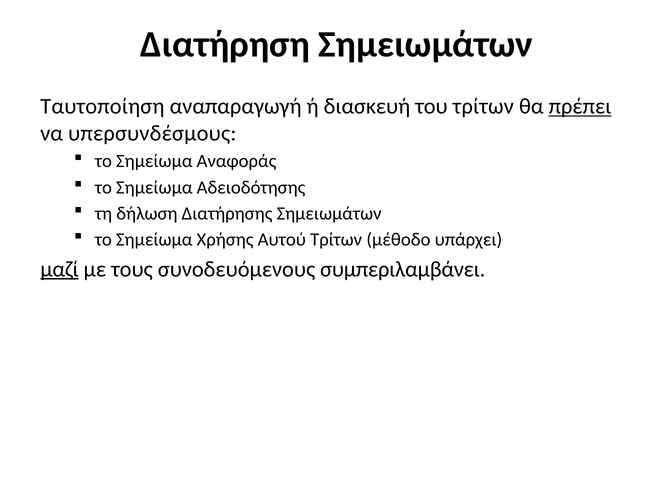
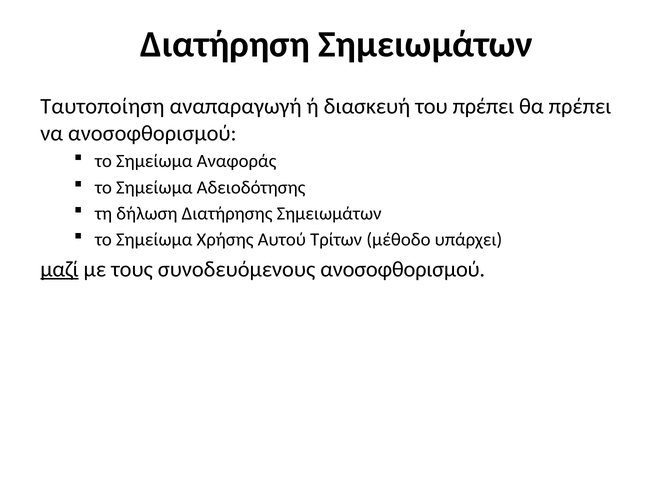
του τρίτων: τρίτων -> πρέπει
πρέπει at (580, 106) underline: present -> none
να υπερσυνδέσμους: υπερσυνδέσμους -> ανοσοφθορισμού
συνοδευόμενους συμπεριλαμβάνει: συμπεριλαμβάνει -> ανοσοφθορισμού
